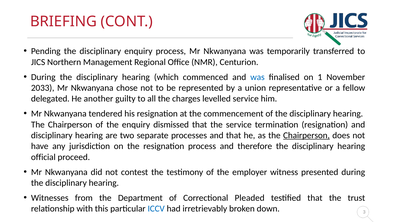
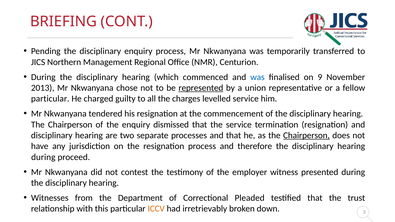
1: 1 -> 9
2033: 2033 -> 2013
represented underline: none -> present
delegated at (50, 99): delegated -> particular
another: another -> charged
official at (43, 157): official -> during
ICCV colour: blue -> orange
